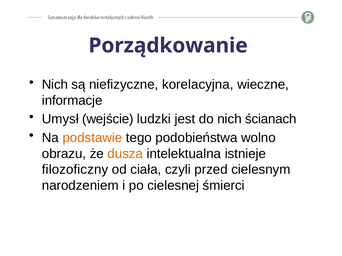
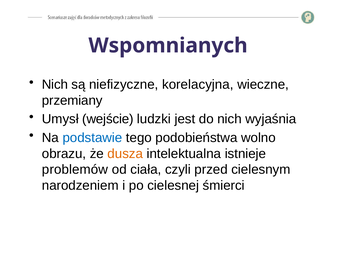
Porządkowanie: Porządkowanie -> Wspomnianych
informacje: informacje -> przemiany
ścianach: ścianach -> wyjaśnia
podstawie colour: orange -> blue
filozoficzny: filozoficzny -> problemów
